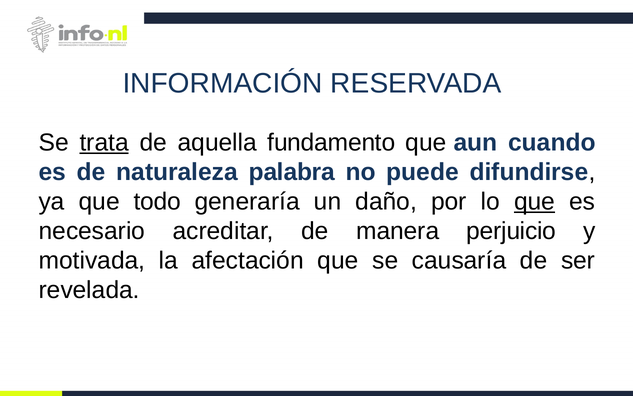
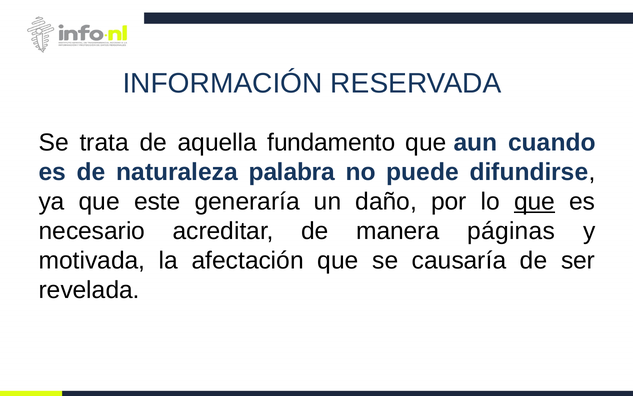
trata underline: present -> none
todo: todo -> este
perjuicio: perjuicio -> páginas
